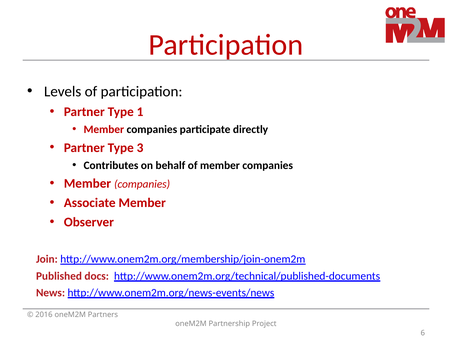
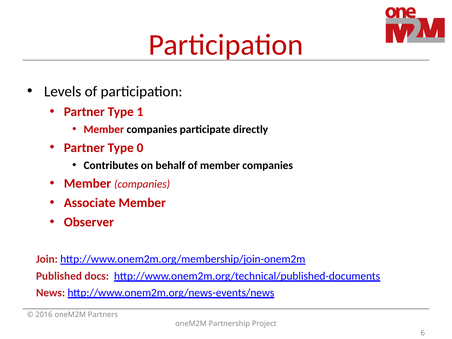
3: 3 -> 0
